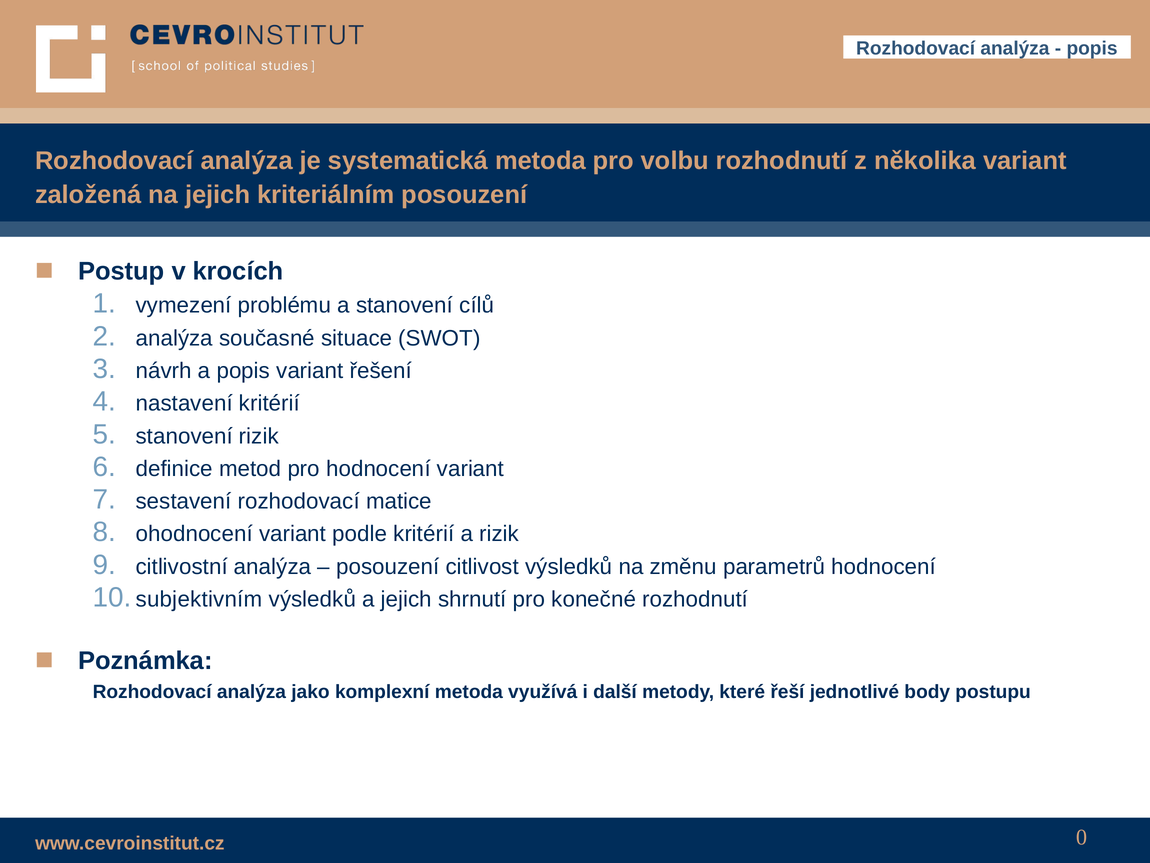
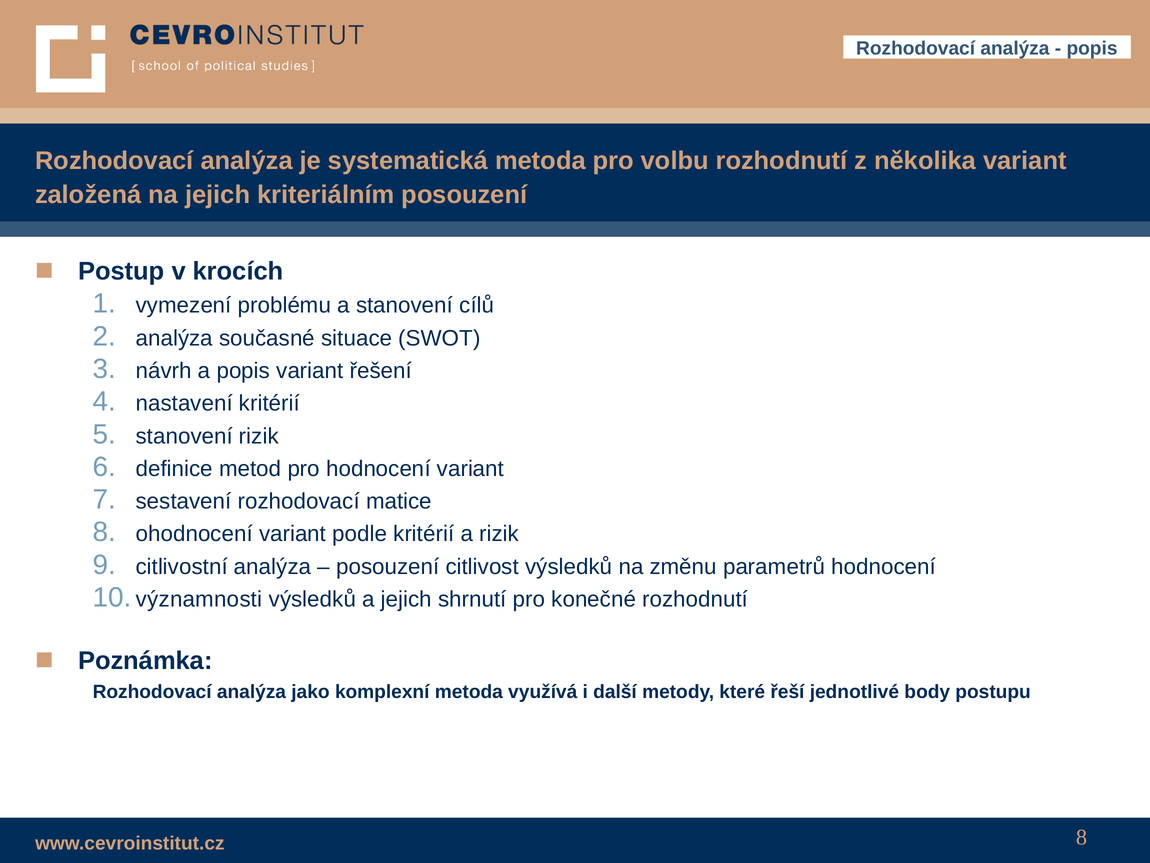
subjektivním: subjektivním -> významnosti
0 at (1081, 837): 0 -> 8
